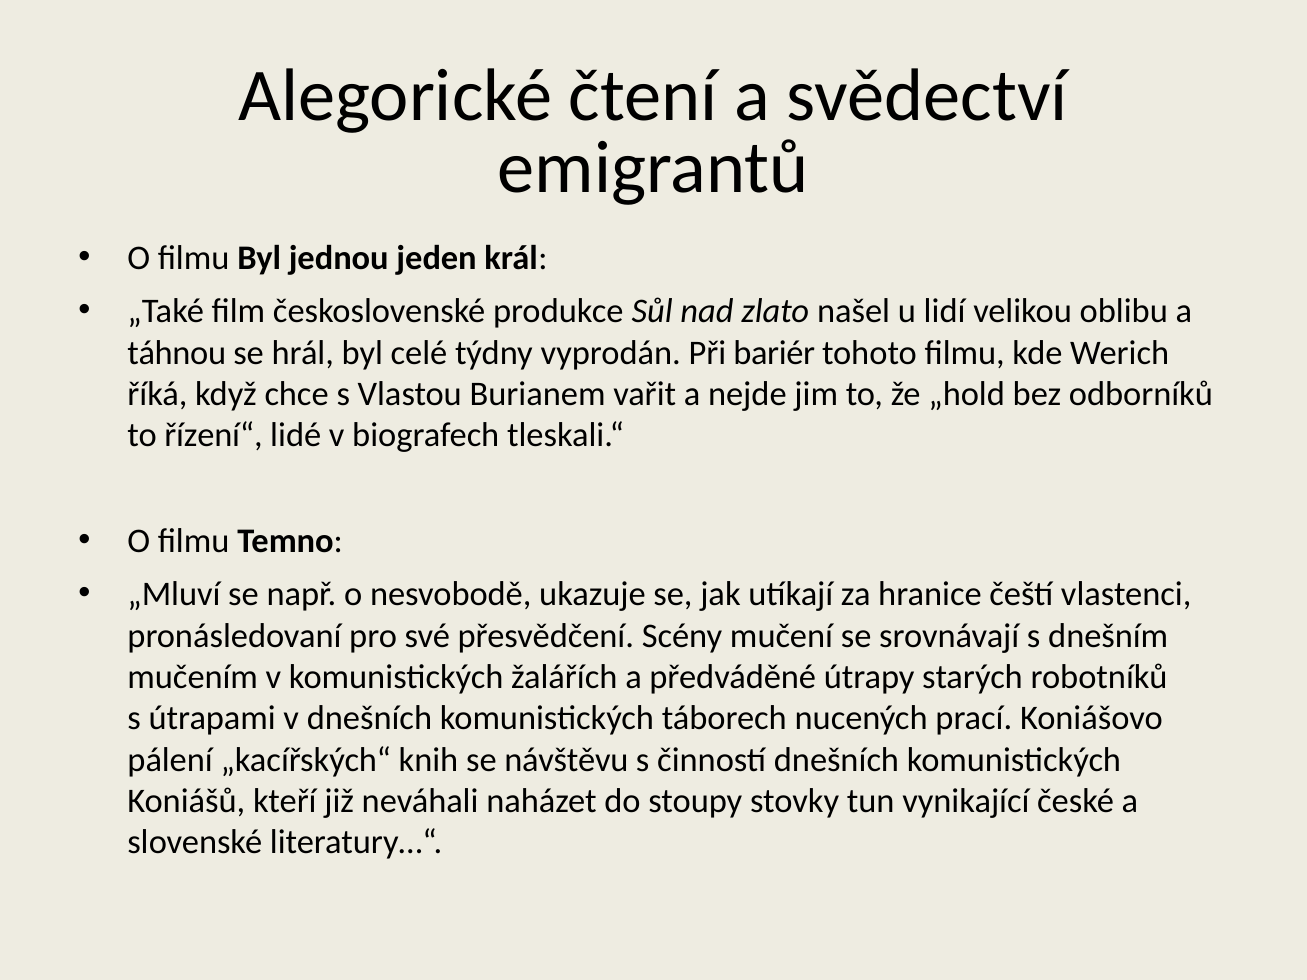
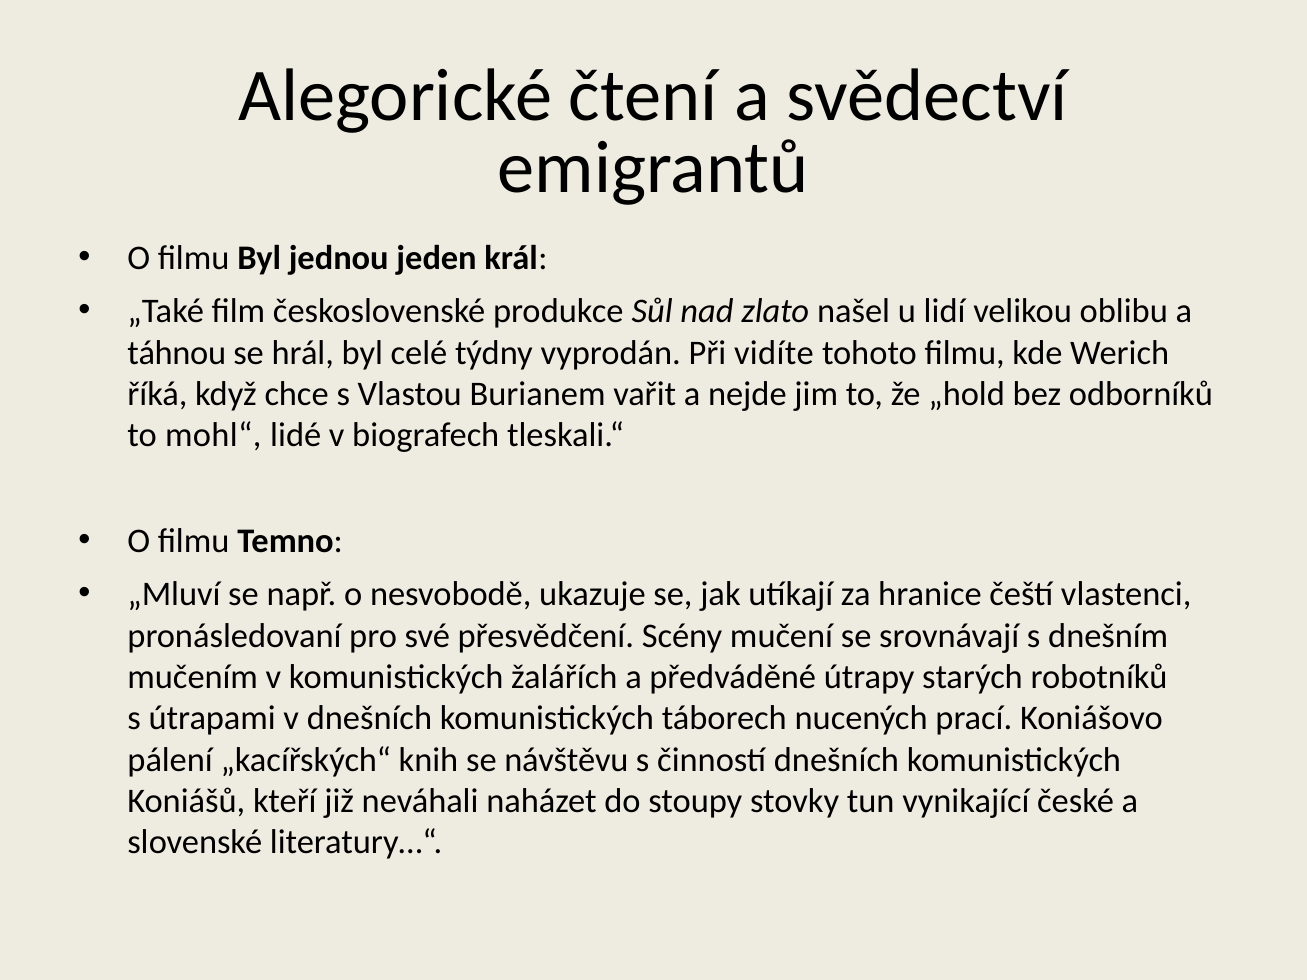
bariér: bariér -> vidíte
řízení“: řízení“ -> mohl“
